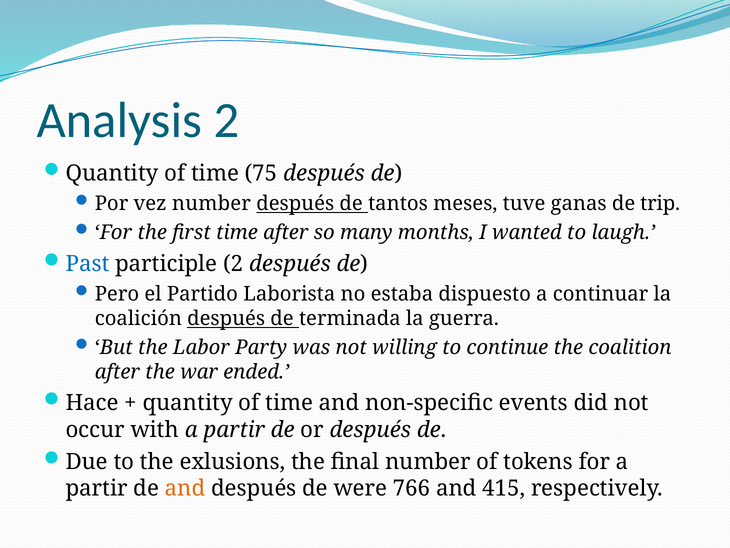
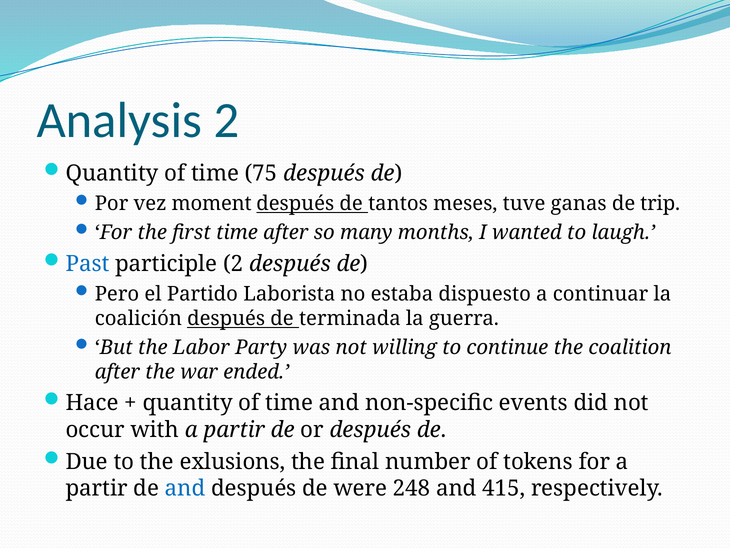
vez number: number -> moment
and at (185, 488) colour: orange -> blue
766: 766 -> 248
